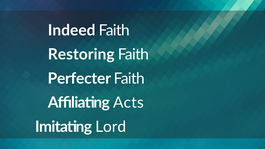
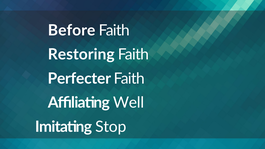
Indeed: Indeed -> Before
Acts: Acts -> Well
Lord: Lord -> Stop
